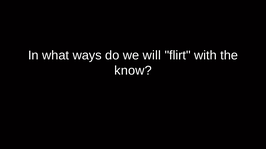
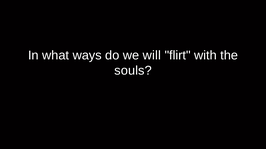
know: know -> souls
